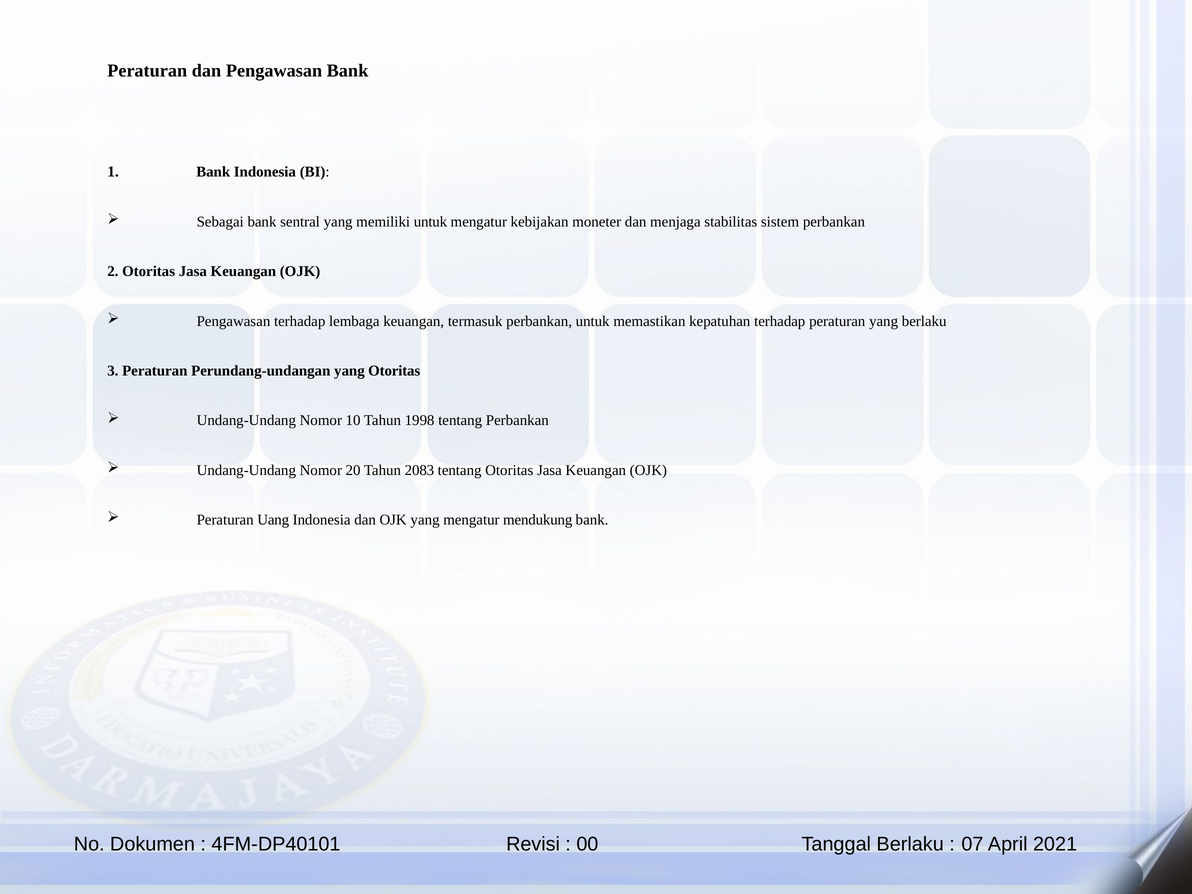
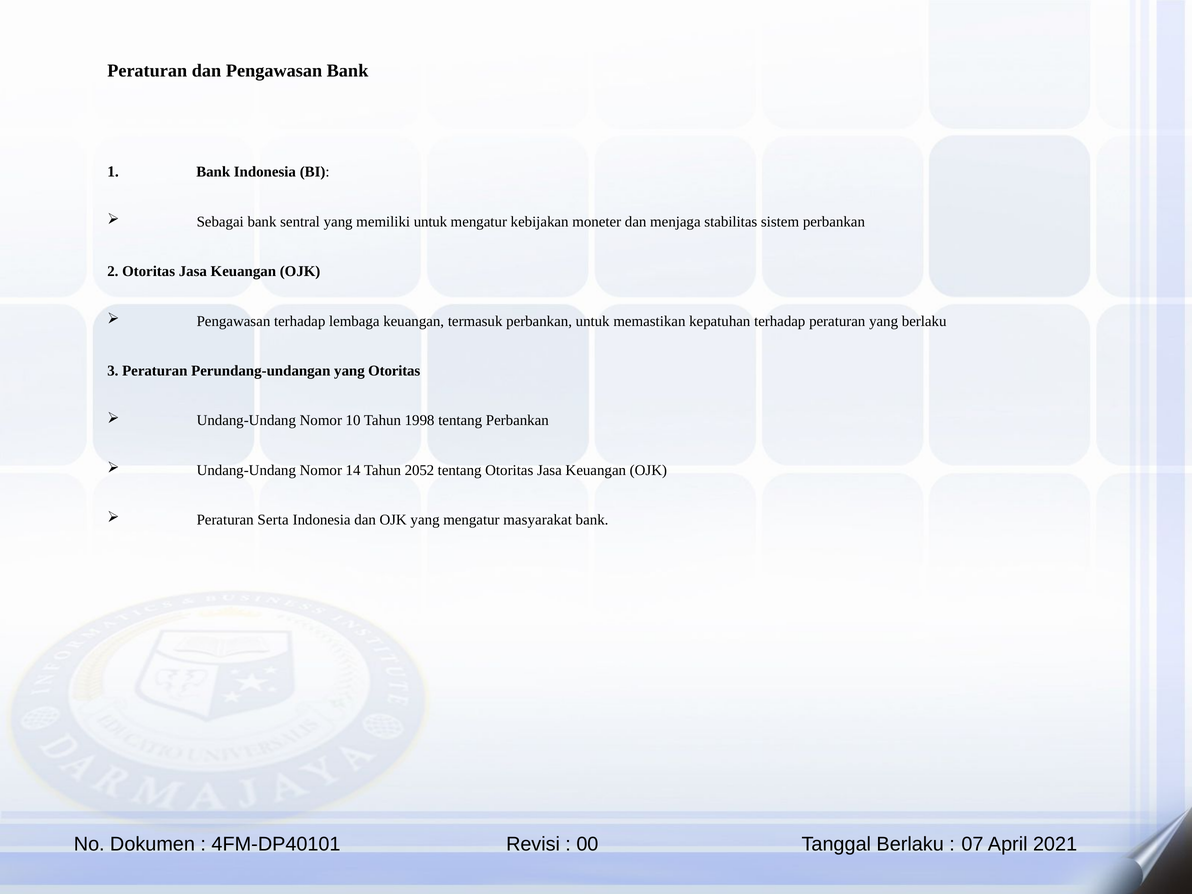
20: 20 -> 14
2083: 2083 -> 2052
Uang: Uang -> Serta
mendukung: mendukung -> masyarakat
